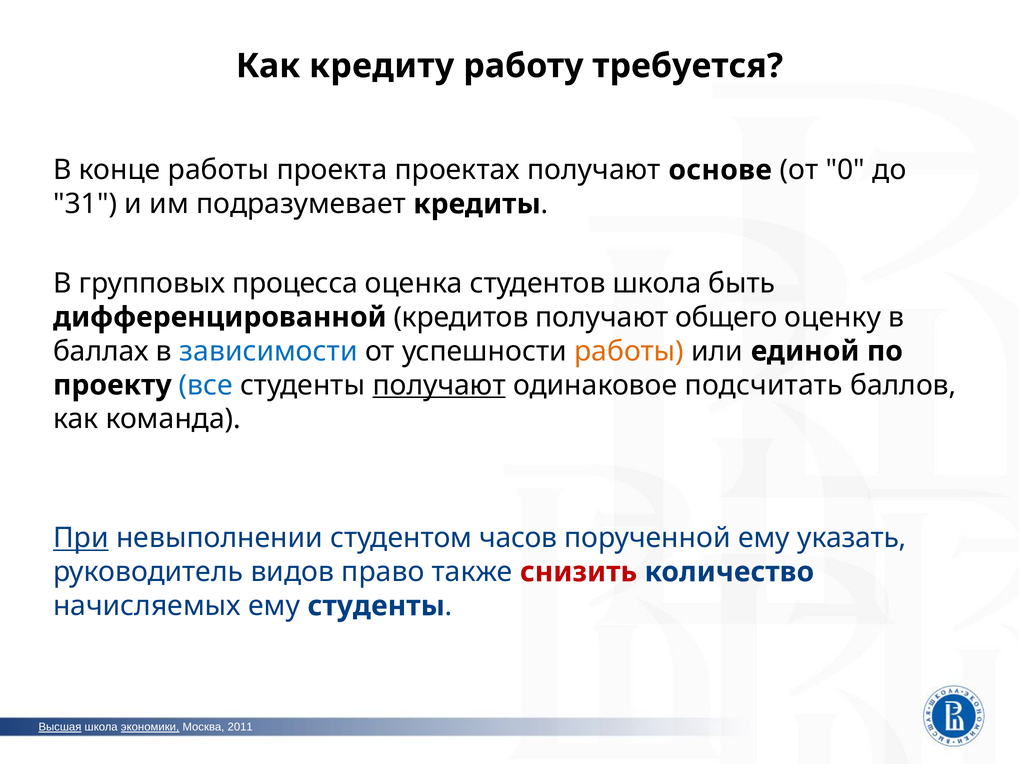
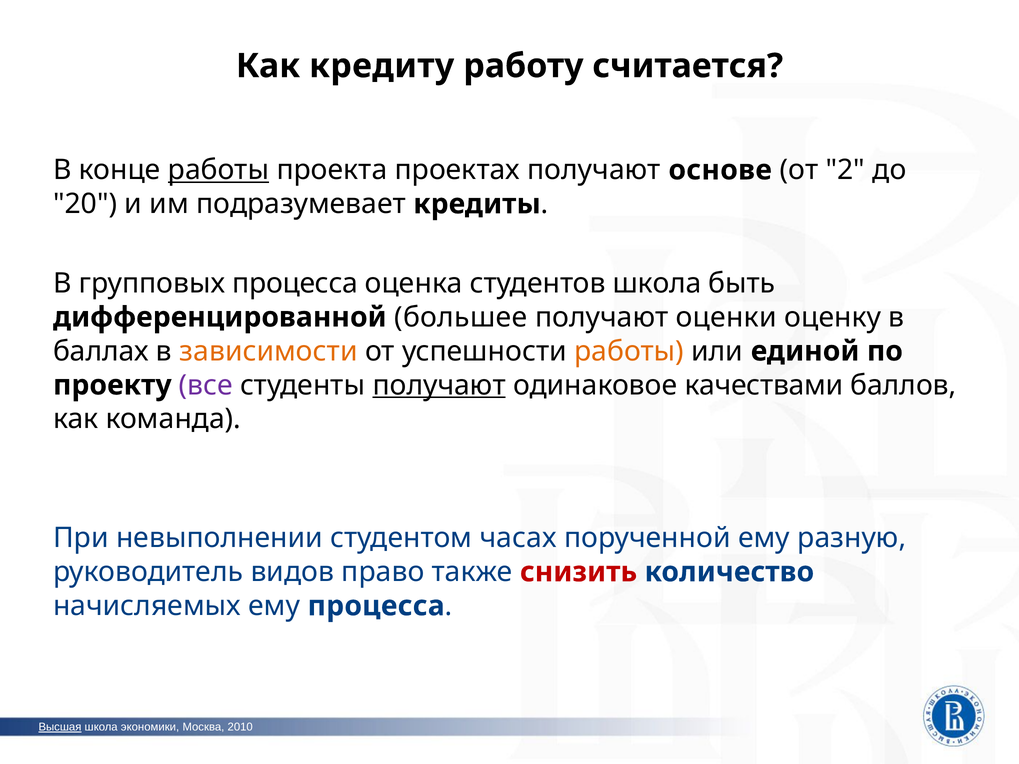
требуется: требуется -> считается
работы at (219, 170) underline: none -> present
0: 0 -> 2
31: 31 -> 20
кредитов: кредитов -> большее
общего: общего -> оценки
зависимости colour: blue -> orange
все colour: blue -> purple
подсчитать: подсчитать -> качествами
При underline: present -> none
часов: часов -> часах
указать: указать -> разную
ему студенты: студенты -> процесса
экономики underline: present -> none
2011: 2011 -> 2010
